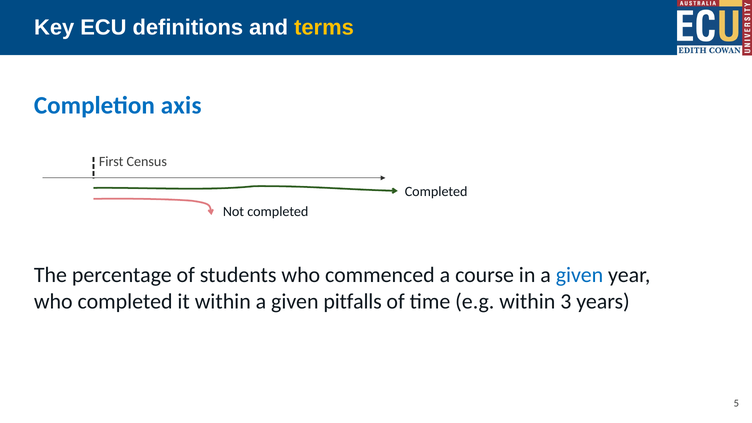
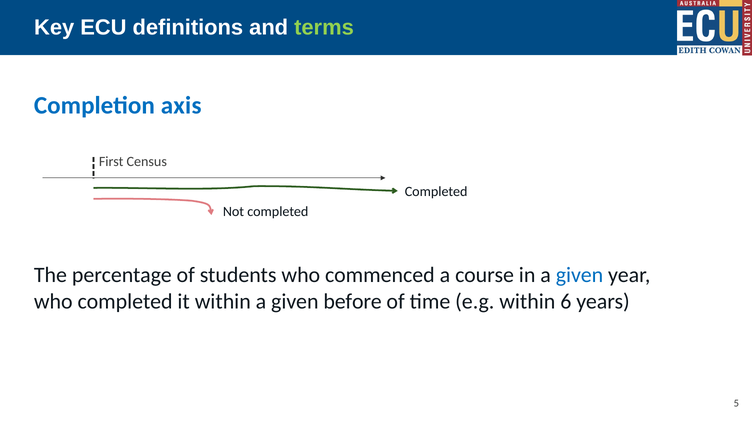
terms colour: yellow -> light green
pitfalls: pitfalls -> before
3: 3 -> 6
